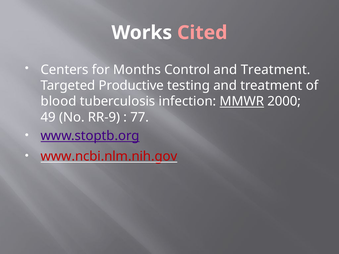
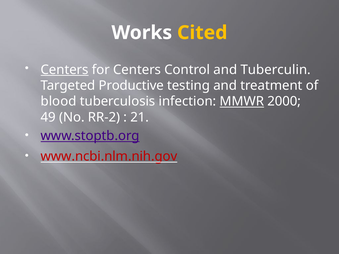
Cited colour: pink -> yellow
Centers at (65, 70) underline: none -> present
for Months: Months -> Centers
Control and Treatment: Treatment -> Tuberculin
RR-9: RR-9 -> RR-2
77: 77 -> 21
